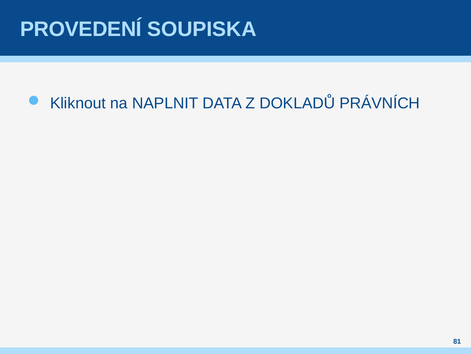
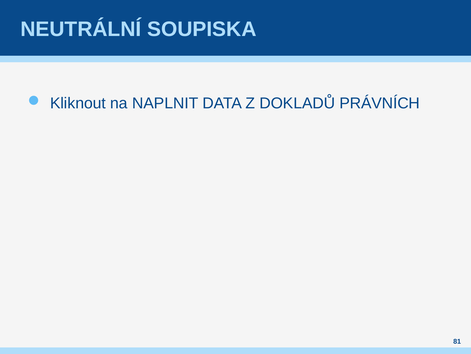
PROVEDENÍ: PROVEDENÍ -> NEUTRÁLNÍ
